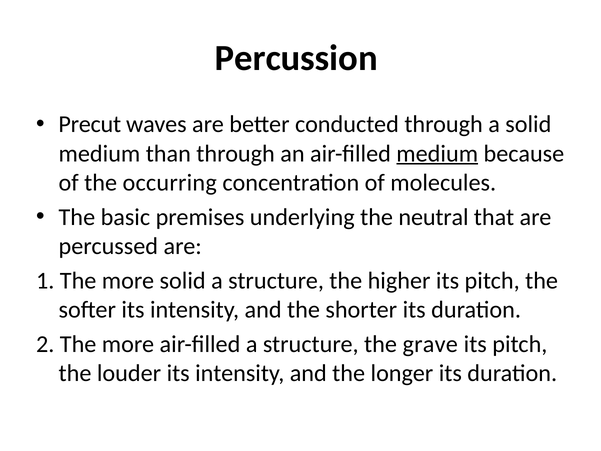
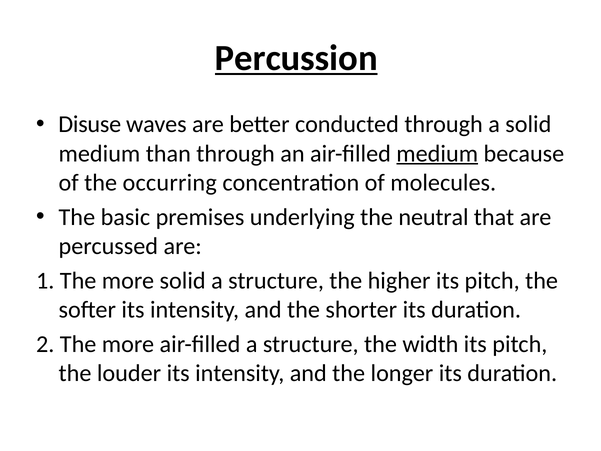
Percussion underline: none -> present
Precut: Precut -> Disuse
grave: grave -> width
